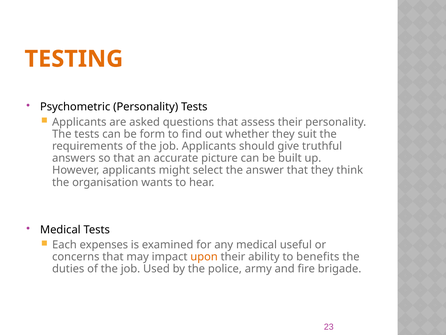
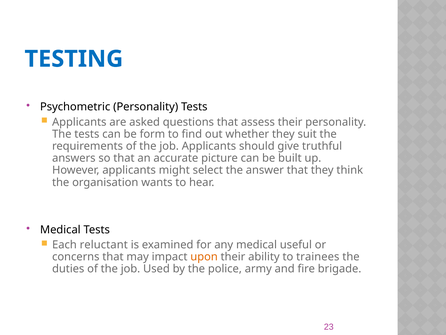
TESTING colour: orange -> blue
expenses: expenses -> reluctant
benefits: benefits -> trainees
